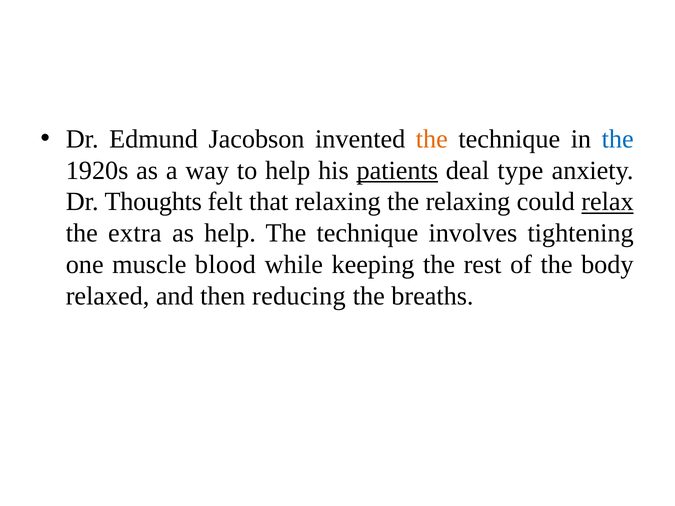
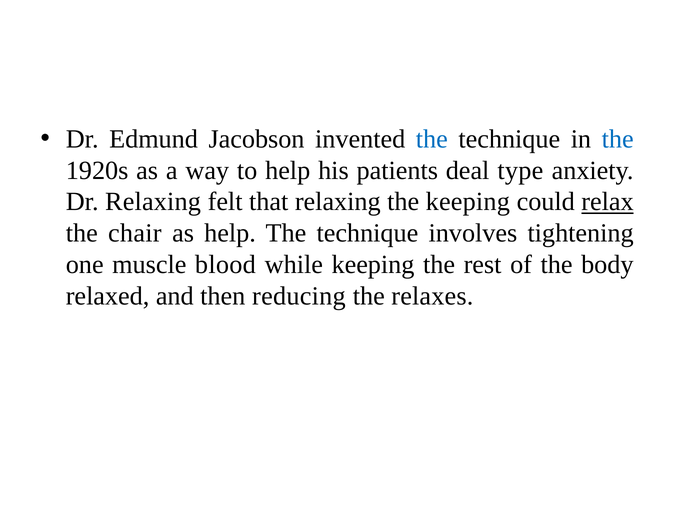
the at (432, 139) colour: orange -> blue
patients underline: present -> none
Dr Thoughts: Thoughts -> Relaxing
the relaxing: relaxing -> keeping
extra: extra -> chair
breaths: breaths -> relaxes
